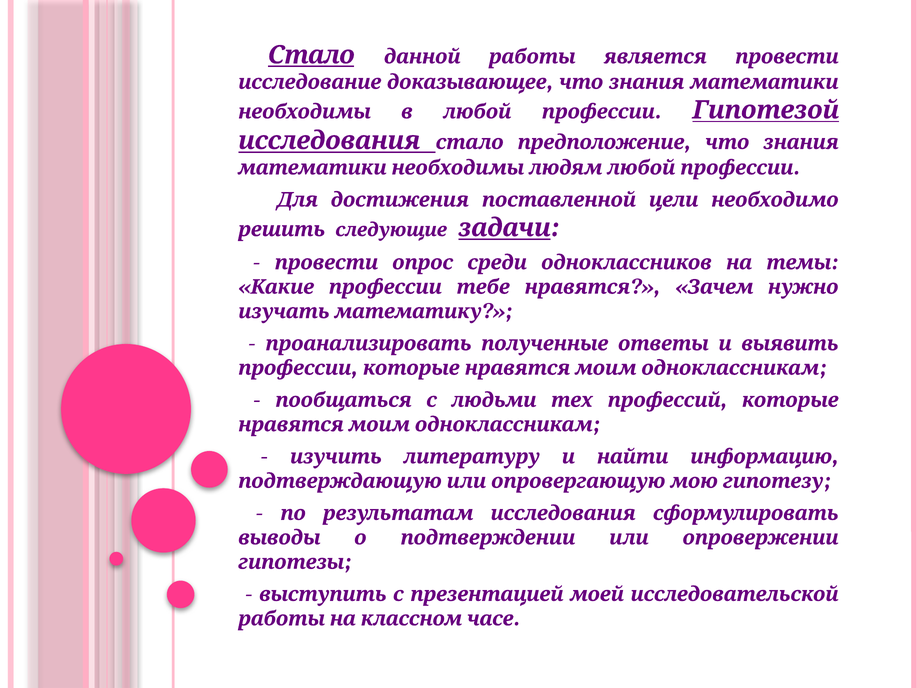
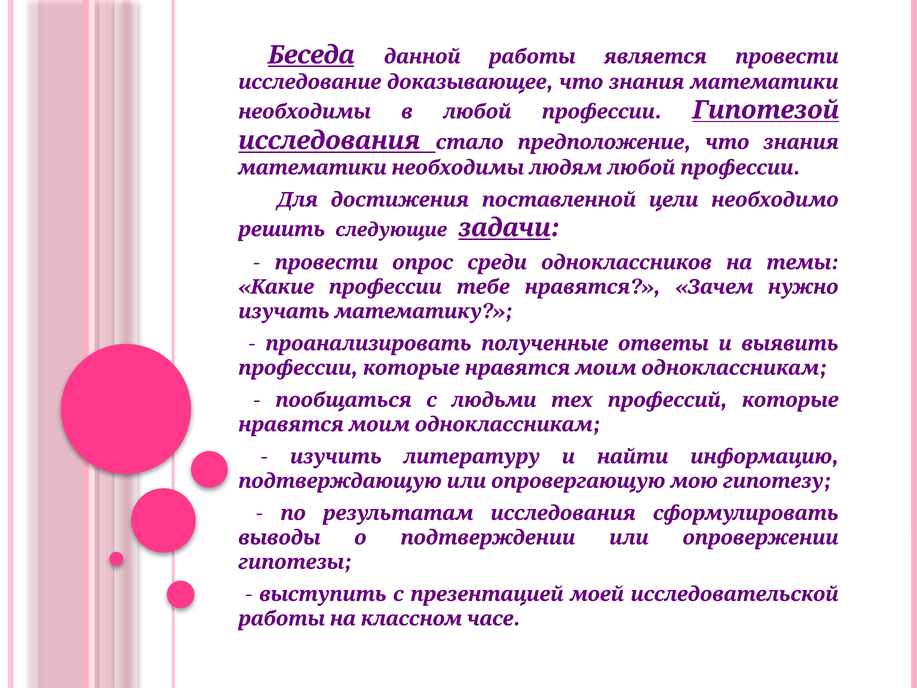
Стало at (311, 55): Стало -> Беседа
